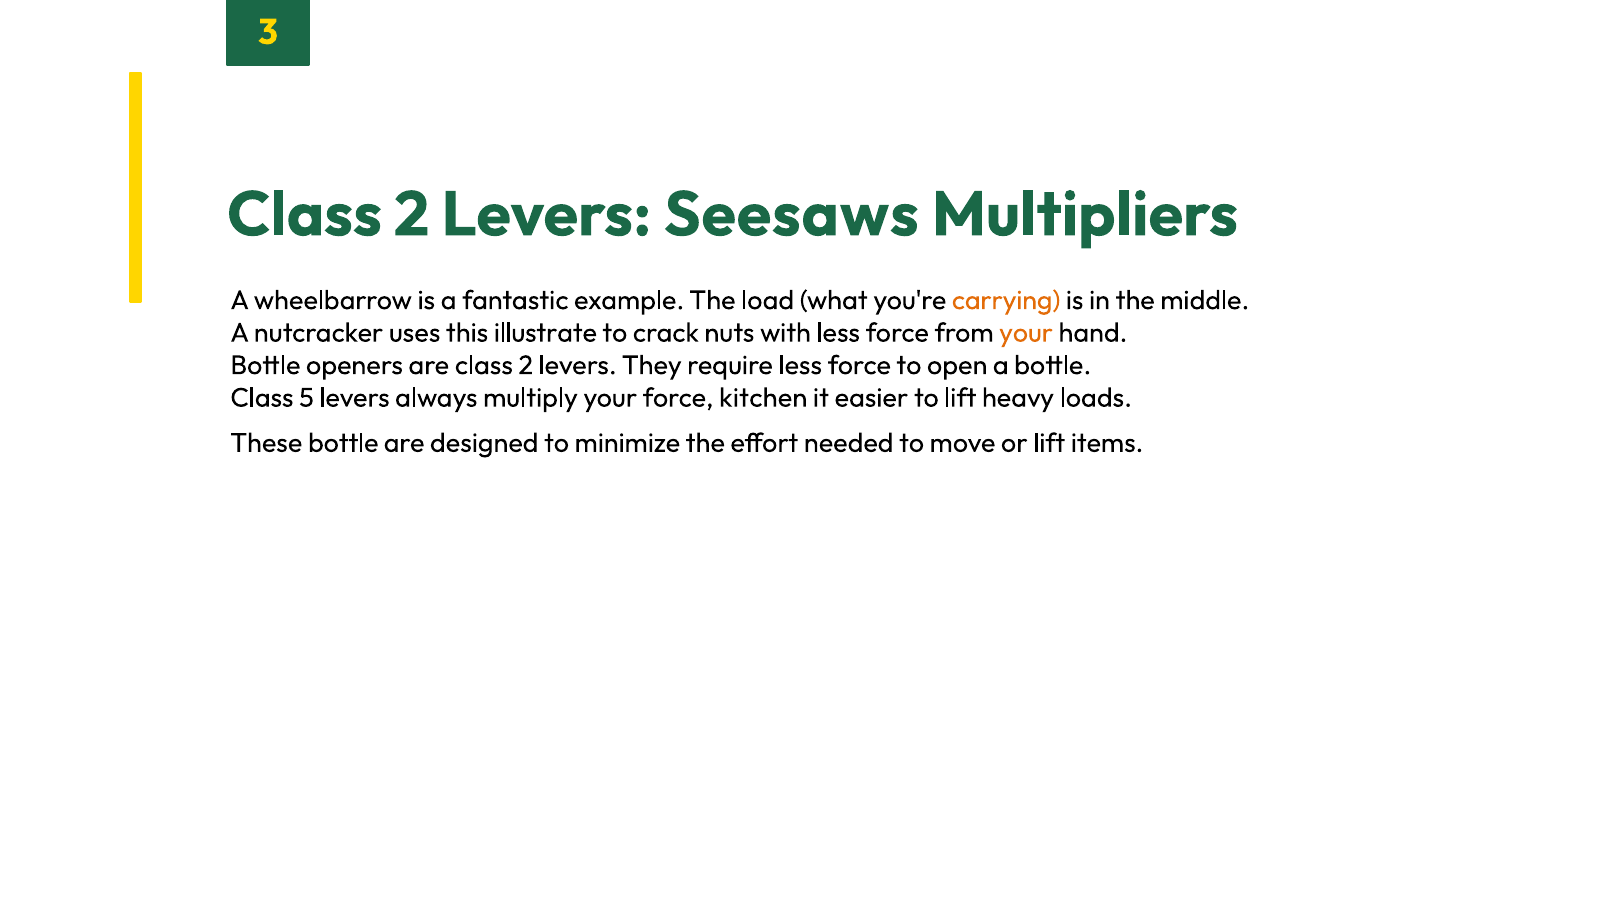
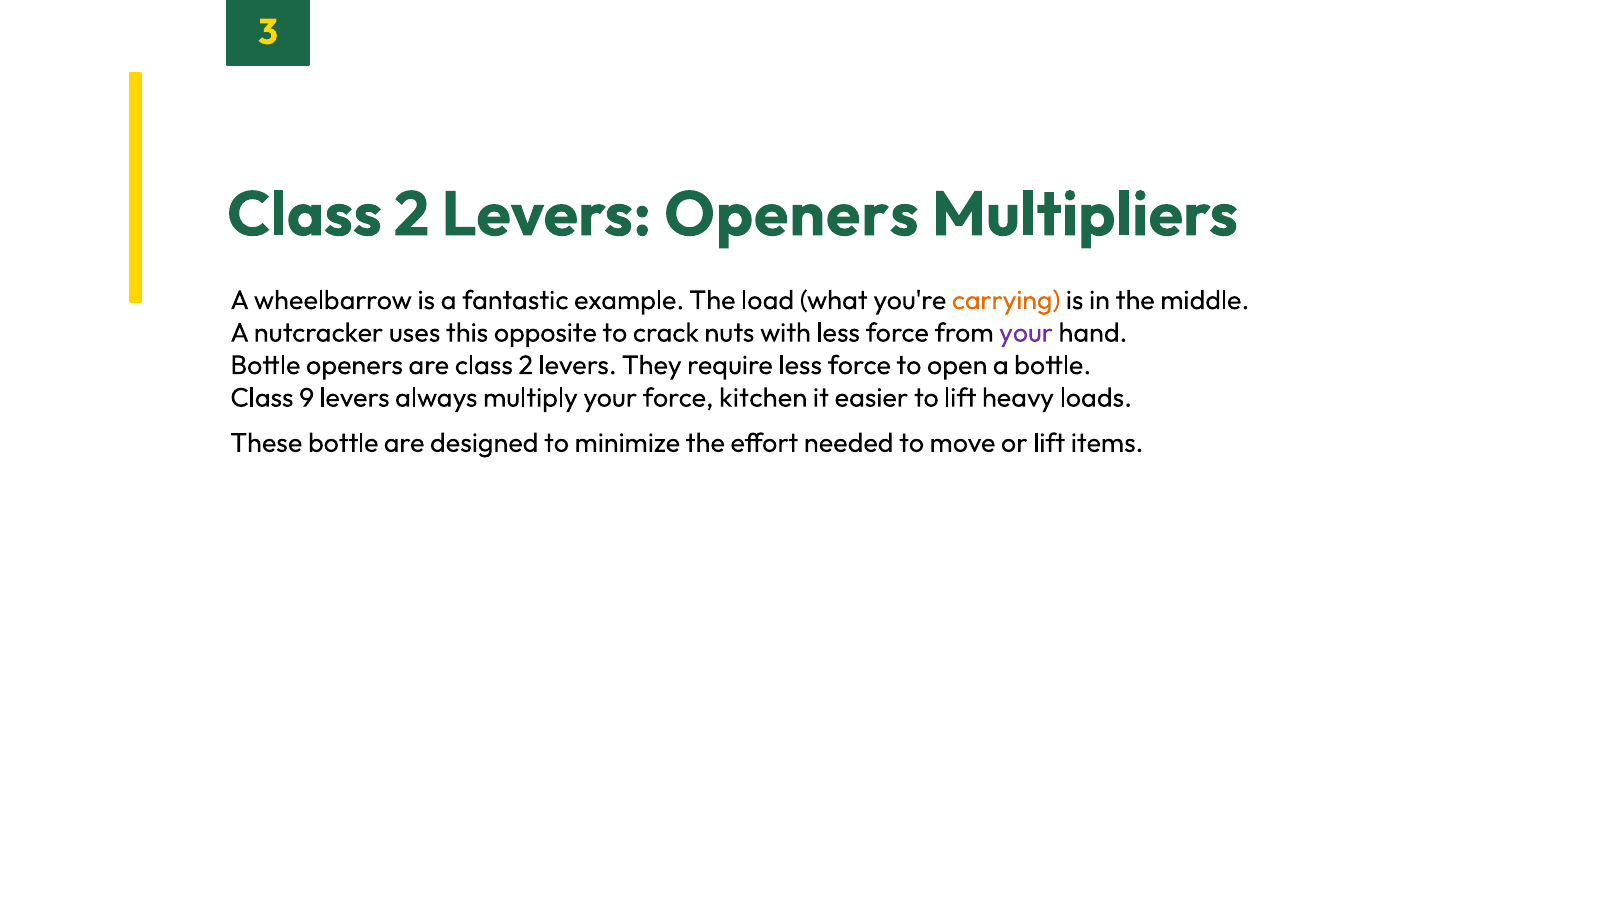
Levers Seesaws: Seesaws -> Openers
illustrate: illustrate -> opposite
your at (1026, 333) colour: orange -> purple
5: 5 -> 9
